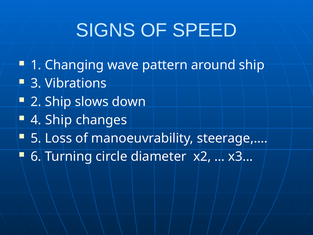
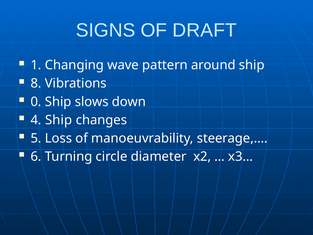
SPEED: SPEED -> DRAFT
3: 3 -> 8
2: 2 -> 0
